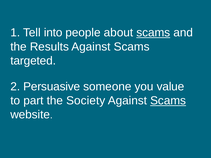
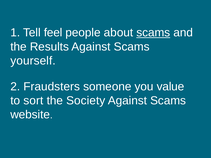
into: into -> feel
targeted: targeted -> yourself
Persuasive: Persuasive -> Fraudsters
part: part -> sort
Scams at (168, 101) underline: present -> none
